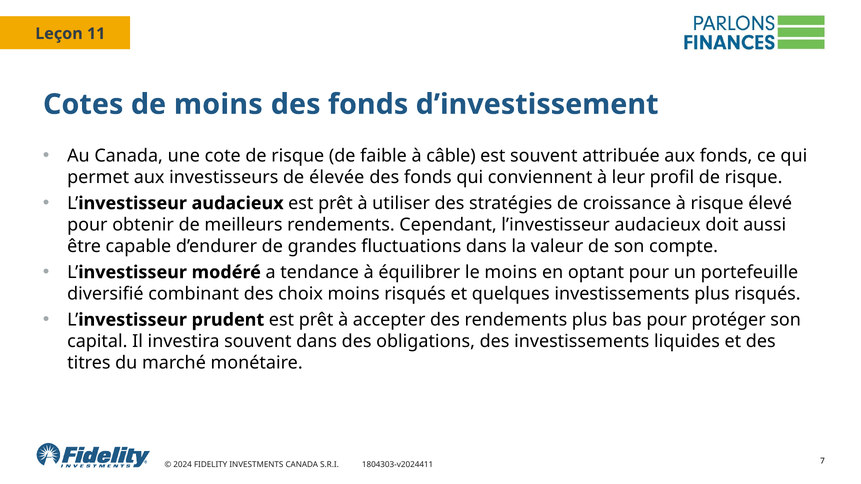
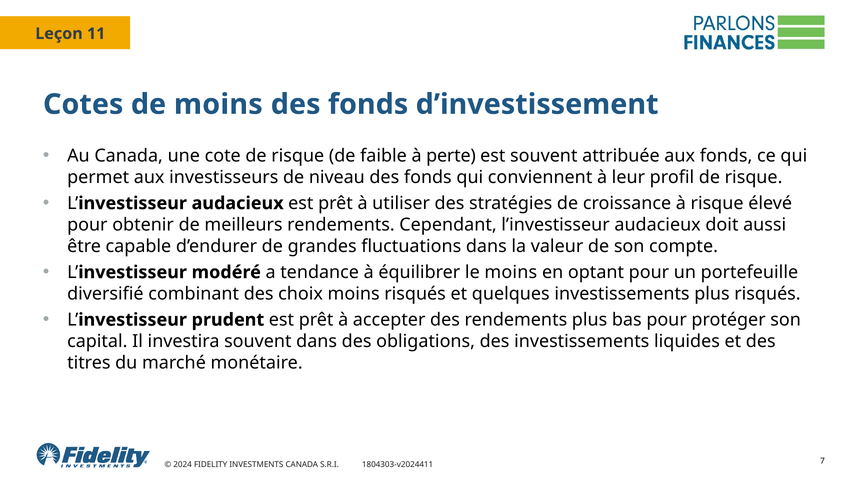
câble: câble -> perte
élevée: élevée -> niveau
